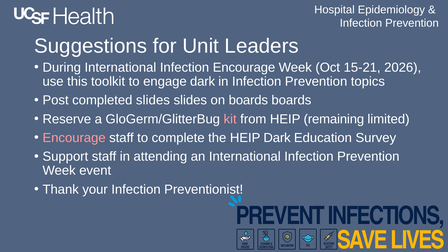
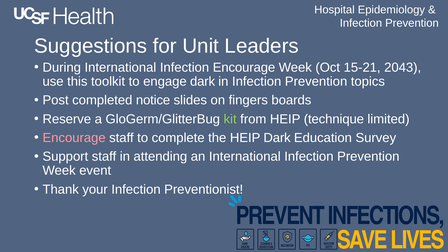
2026: 2026 -> 2043
completed slides: slides -> notice
on boards: boards -> fingers
kit colour: pink -> light green
remaining: remaining -> technique
